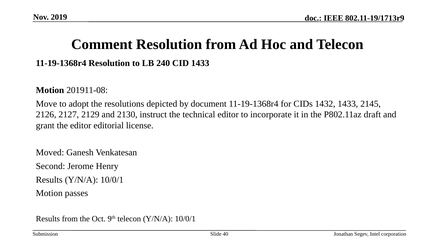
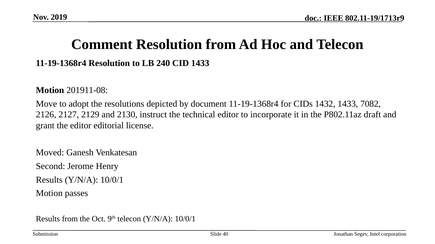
2145: 2145 -> 7082
